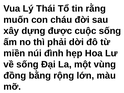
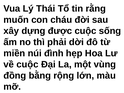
về sống: sống -> cuộc
